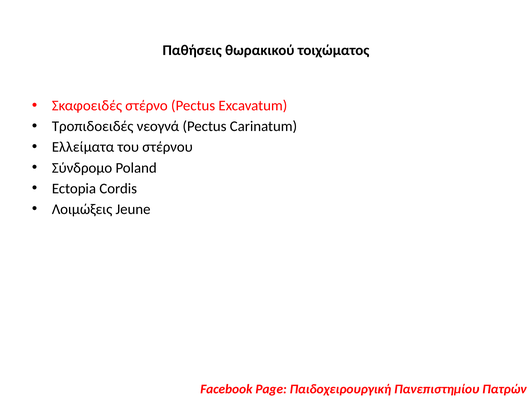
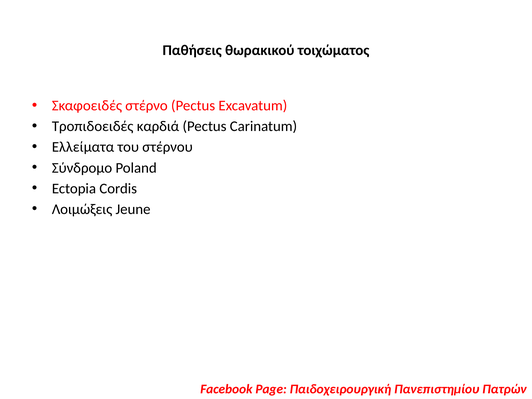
νεογνά: νεογνά -> καρδιά
